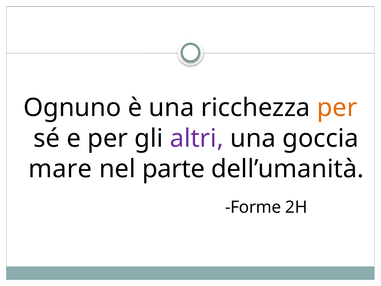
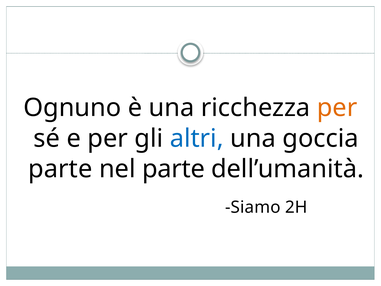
altri colour: purple -> blue
mare at (60, 169): mare -> parte
Forme: Forme -> Siamo
